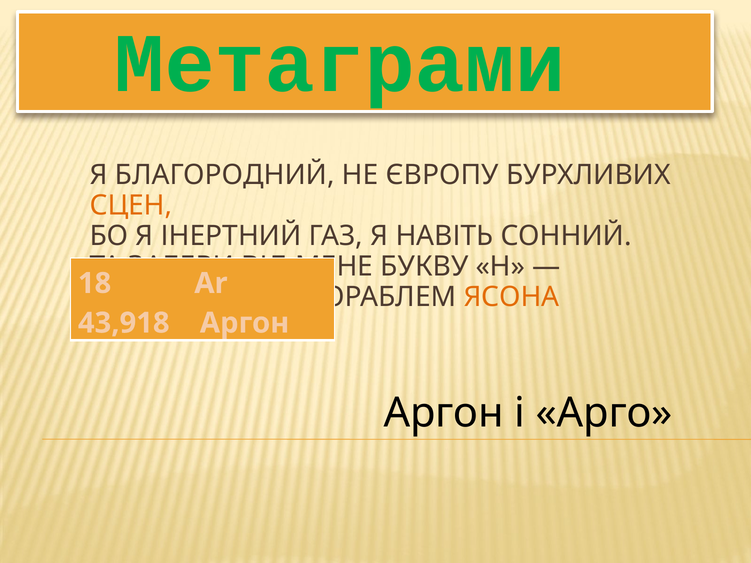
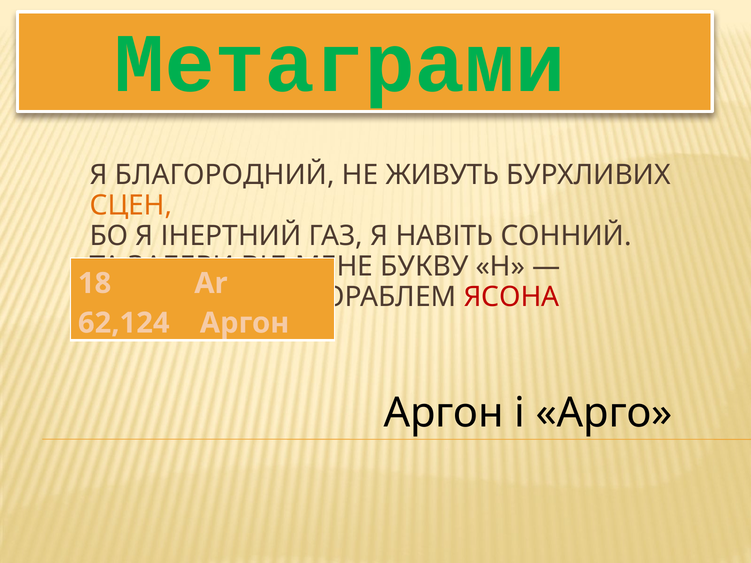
ЄВРОПУ: ЄВРОПУ -> ЖИВУТЬ
ЯСОНА colour: orange -> red
43,918: 43,918 -> 62,124
